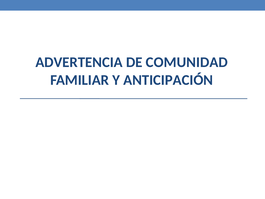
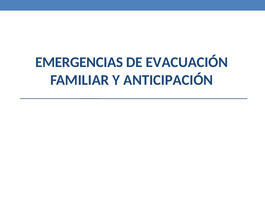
ADVERTENCIA: ADVERTENCIA -> EMERGENCIAS
COMUNIDAD: COMUNIDAD -> EVACUACIÓN
